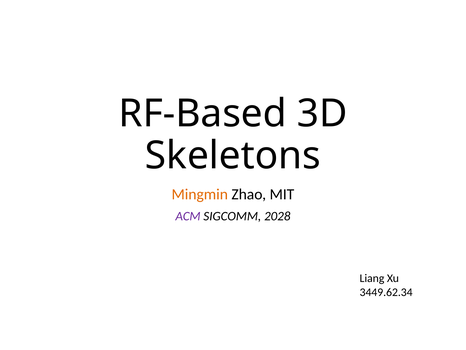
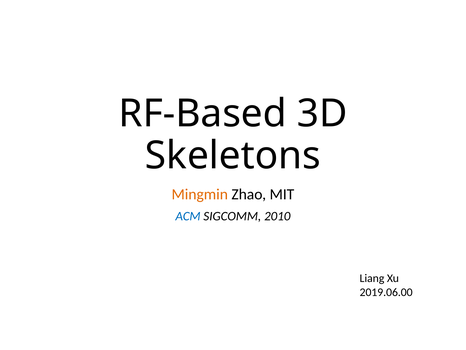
ACM colour: purple -> blue
2028: 2028 -> 2010
3449.62.34: 3449.62.34 -> 2019.06.00
